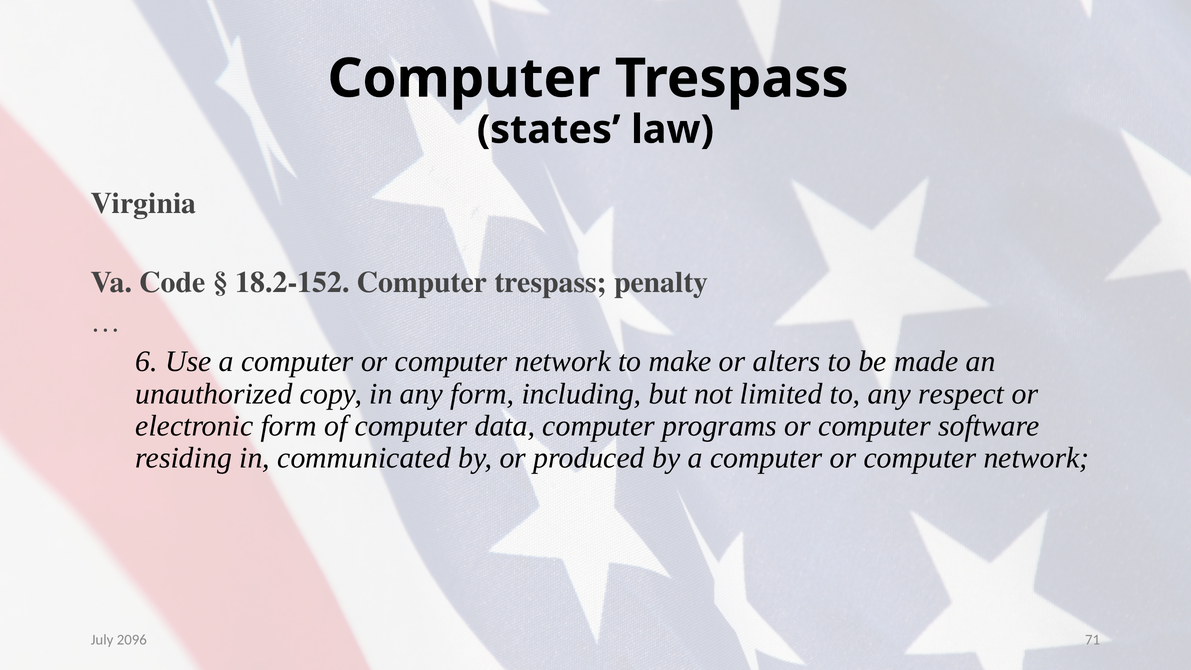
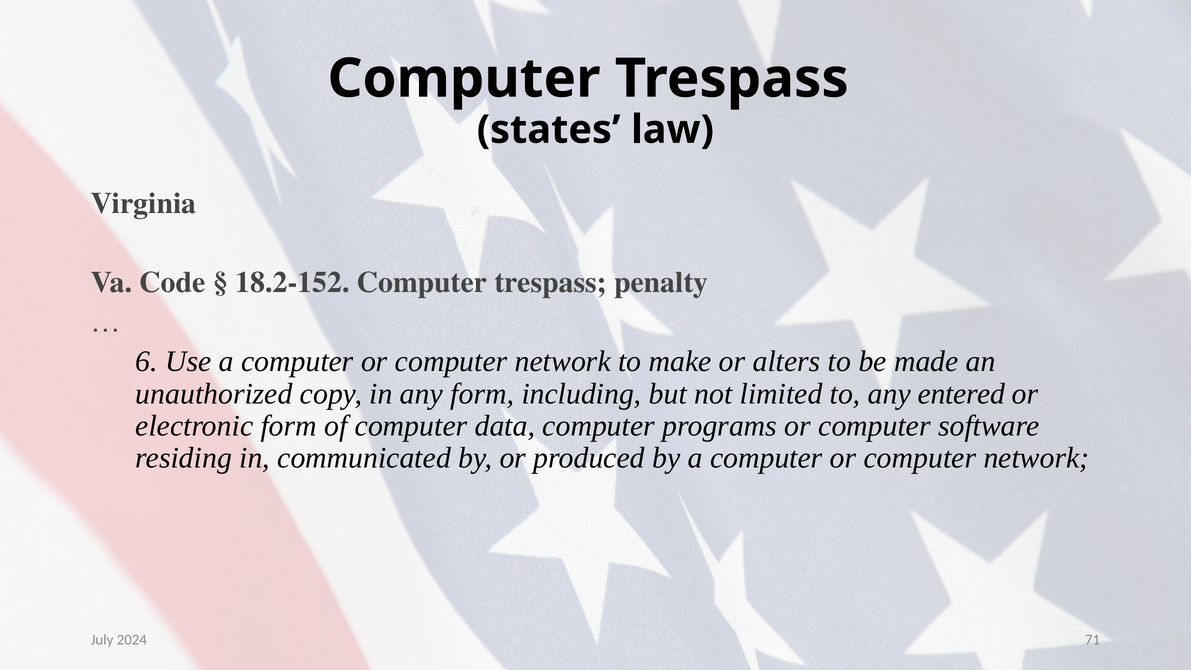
respect: respect -> entered
2096: 2096 -> 2024
